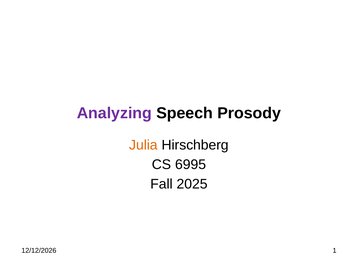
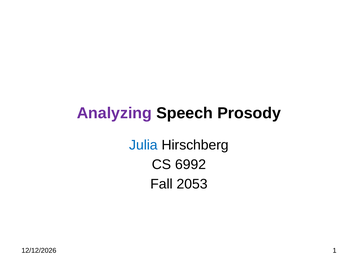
Julia colour: orange -> blue
6995: 6995 -> 6992
2025: 2025 -> 2053
